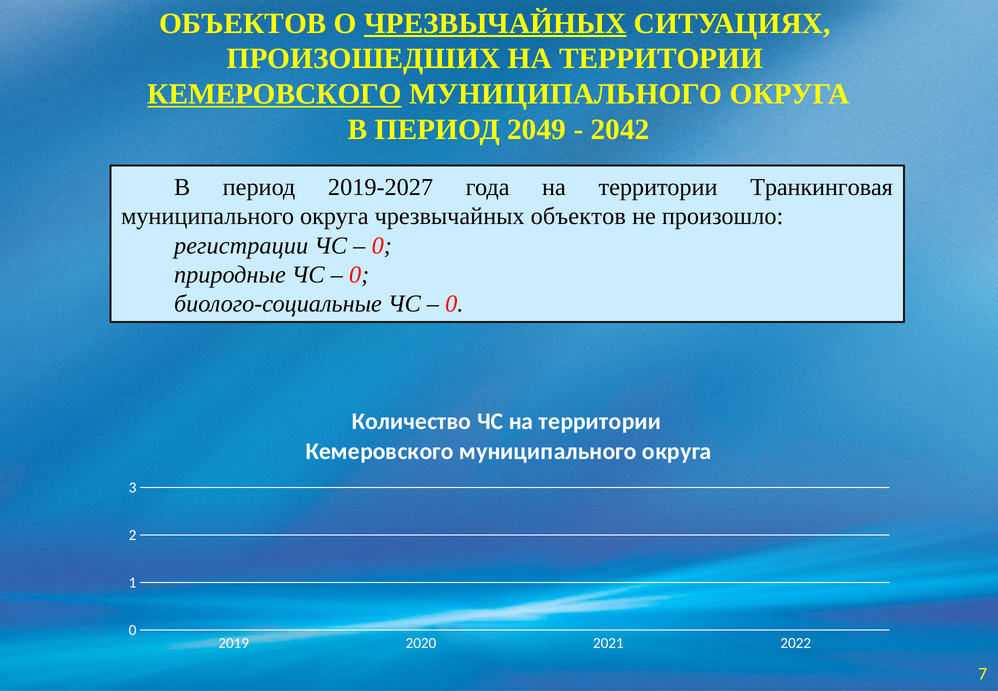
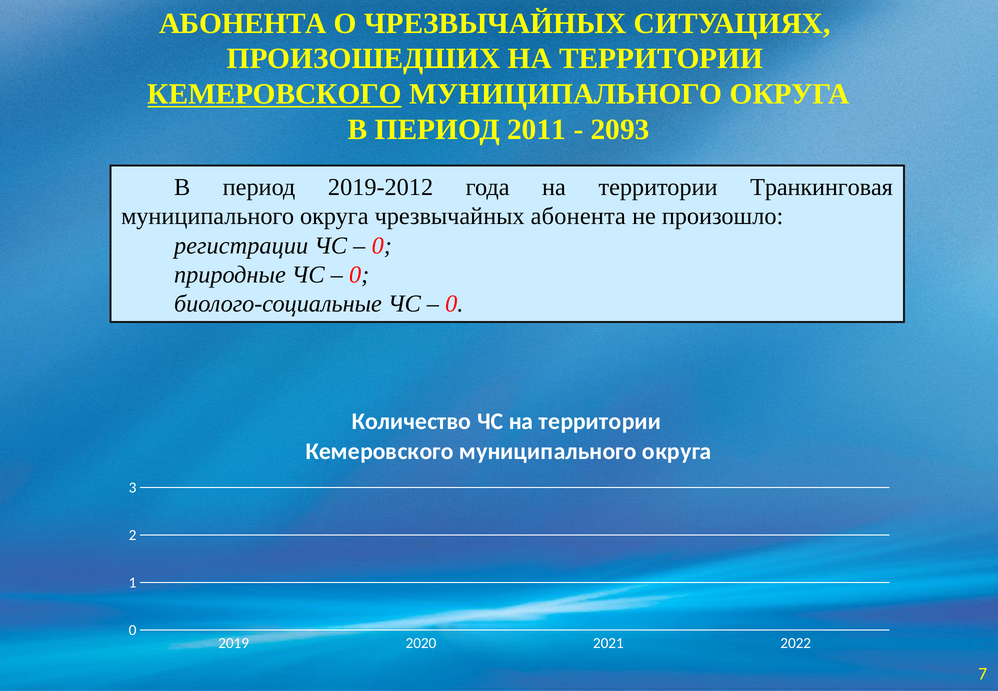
ОБЪЕКТОВ at (243, 23): ОБЪЕКТОВ -> АБОНЕНТА
ЧРЕЗВЫЧАЙНЫХ at (495, 23) underline: present -> none
2049: 2049 -> 2011
2042: 2042 -> 2093
2019-2027: 2019-2027 -> 2019-2012
чрезвычайных объектов: объектов -> абонента
